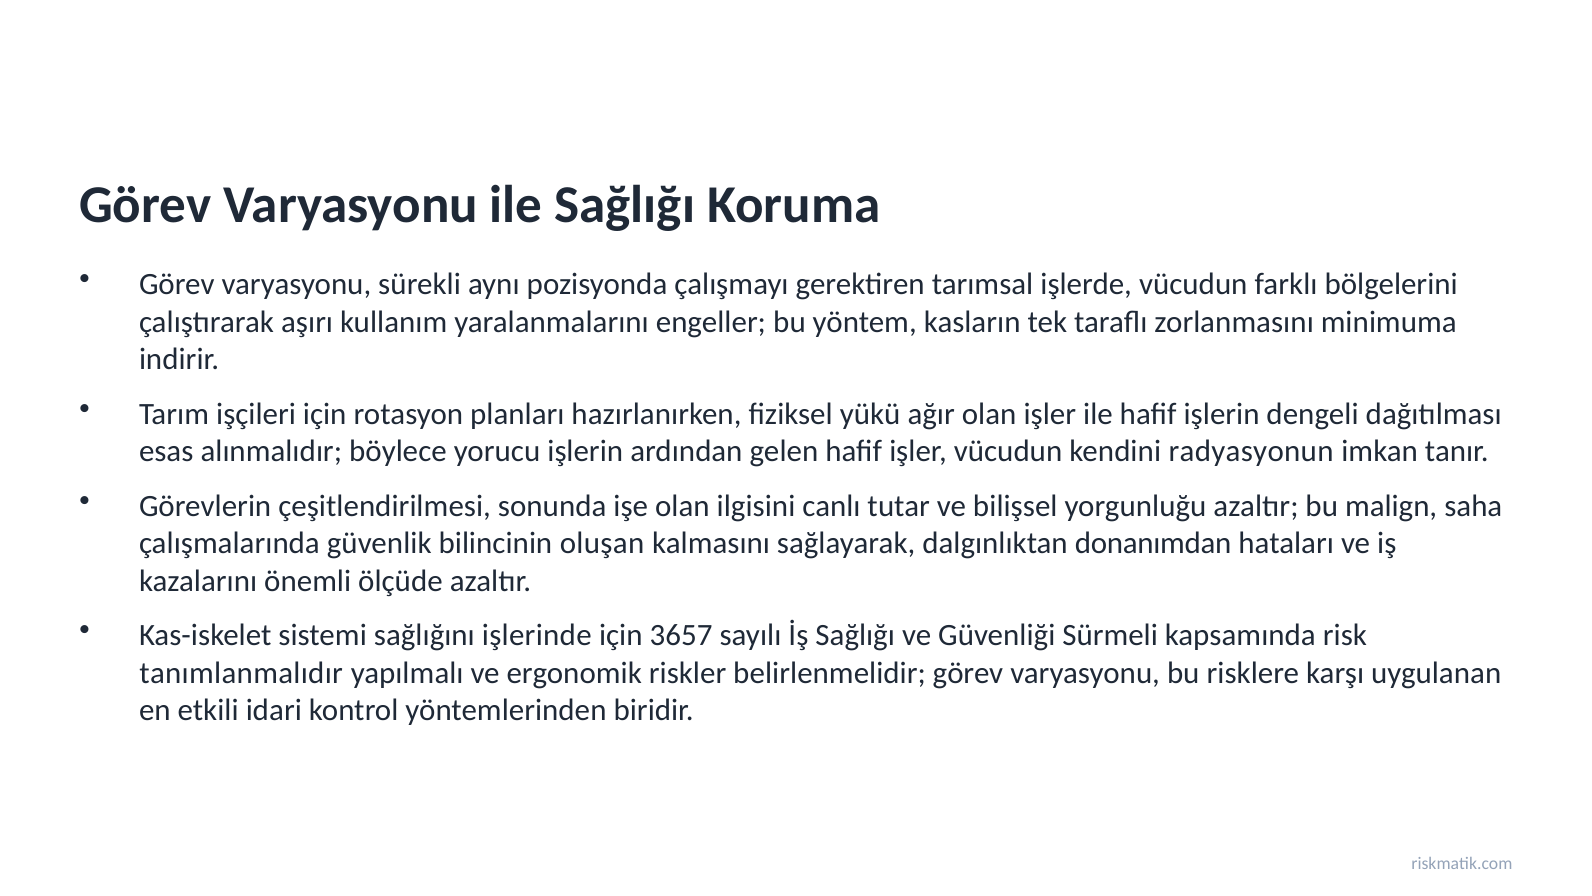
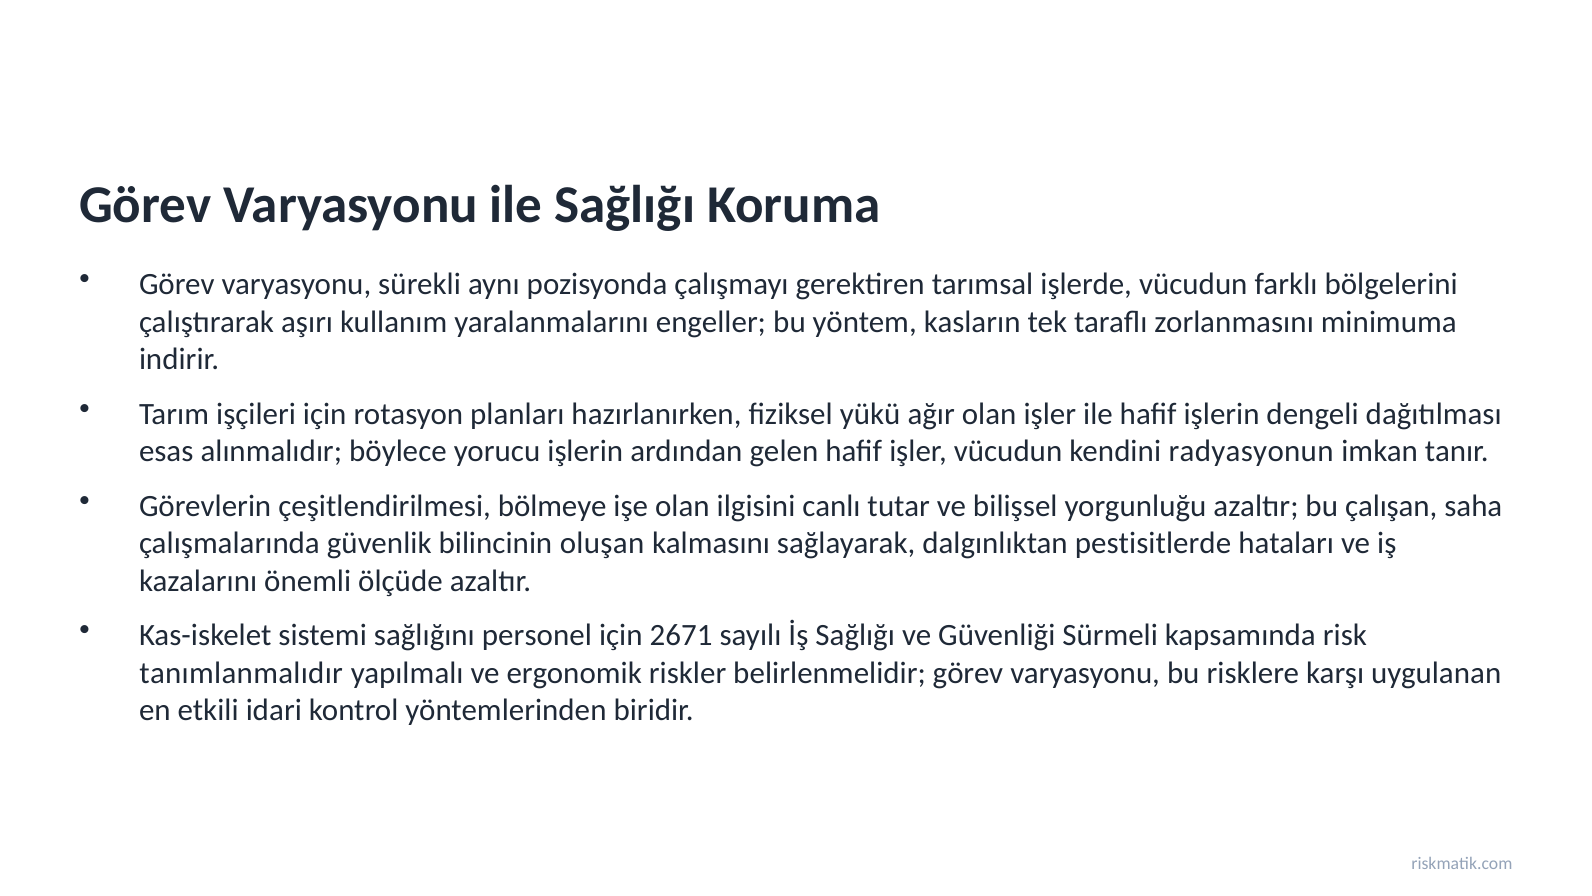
sonunda: sonunda -> bölmeye
malign: malign -> çalışan
donanımdan: donanımdan -> pestisitlerde
işlerinde: işlerinde -> personel
3657: 3657 -> 2671
